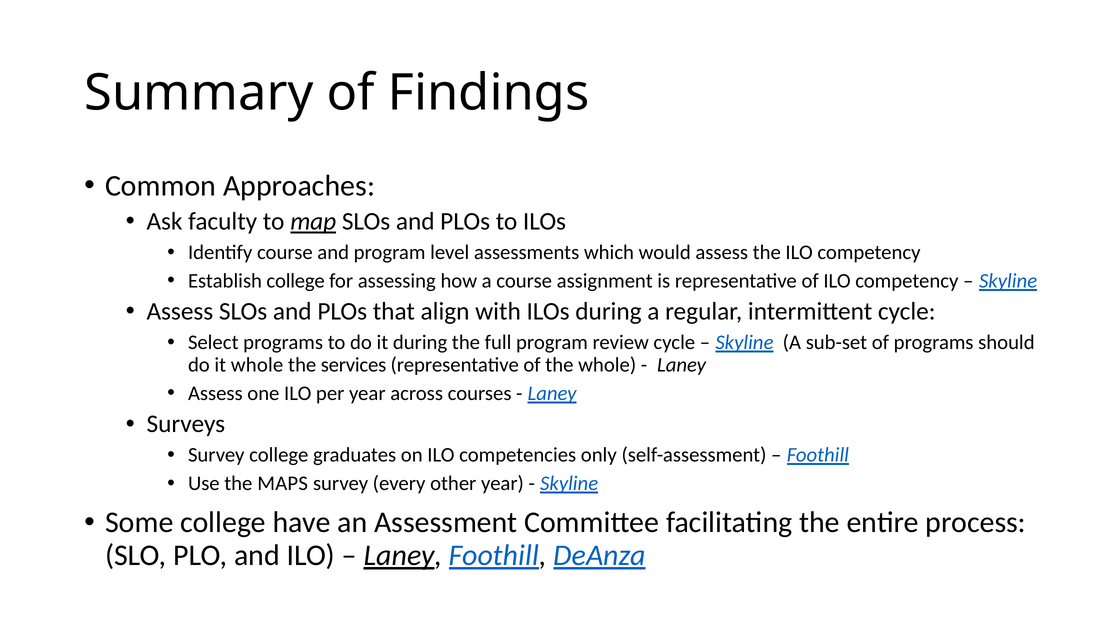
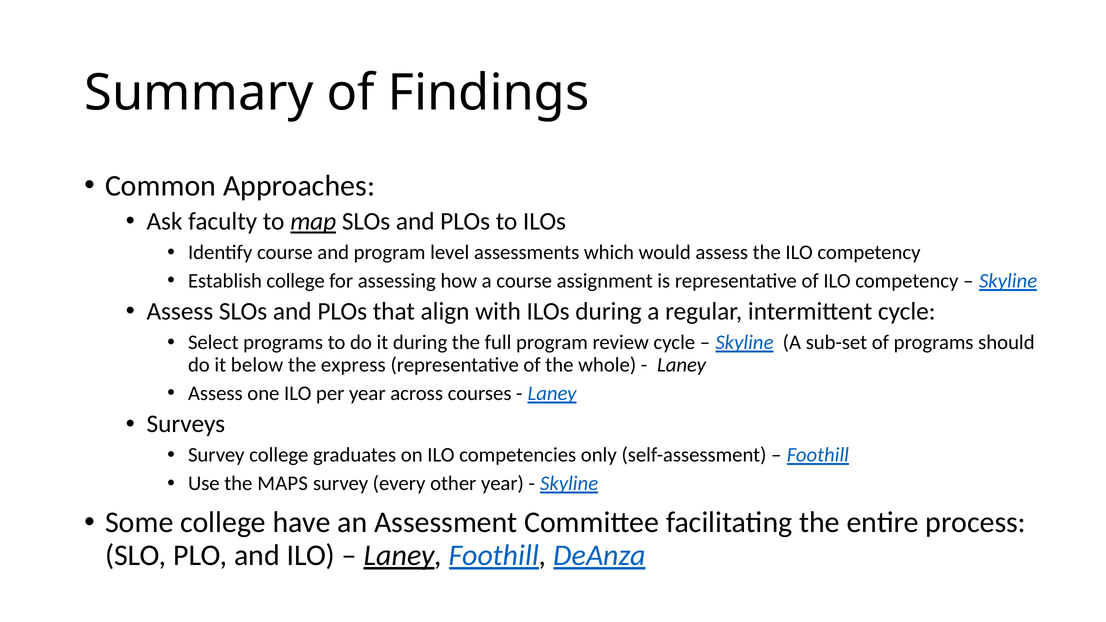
it whole: whole -> below
services: services -> express
